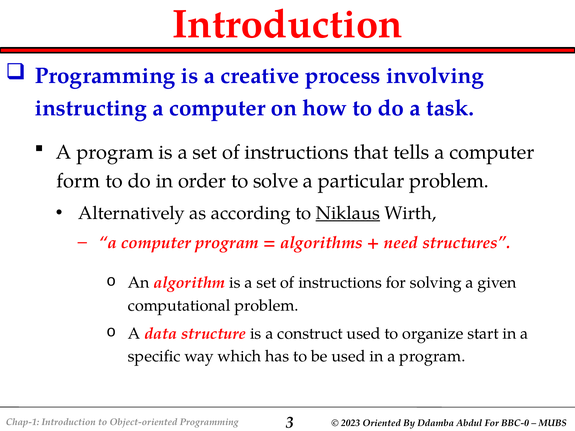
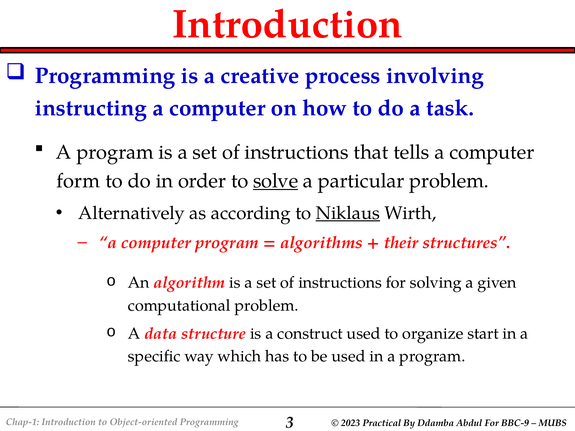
solve underline: none -> present
need: need -> their
Oriented: Oriented -> Practical
BBC-0: BBC-0 -> BBC-9
